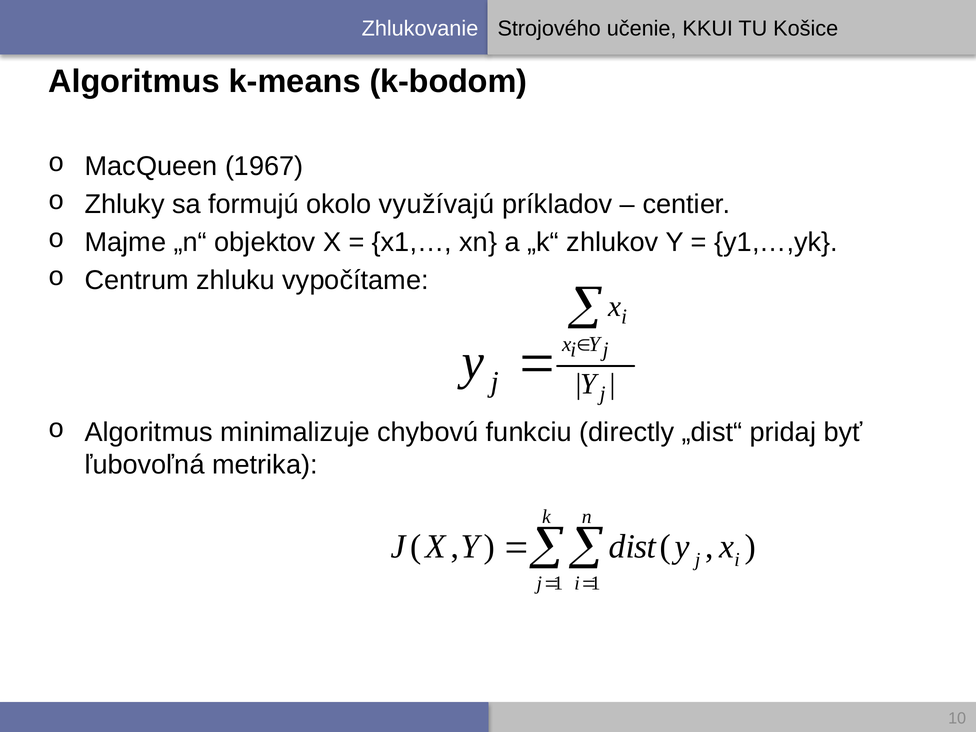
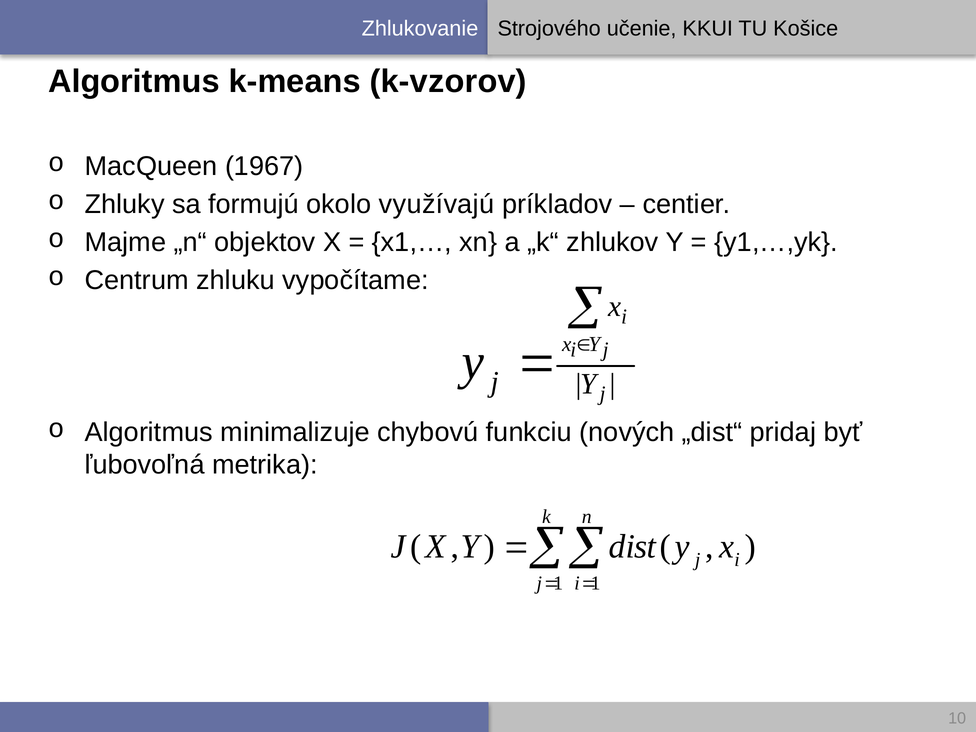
k-bodom: k-bodom -> k-vzorov
directly: directly -> nových
